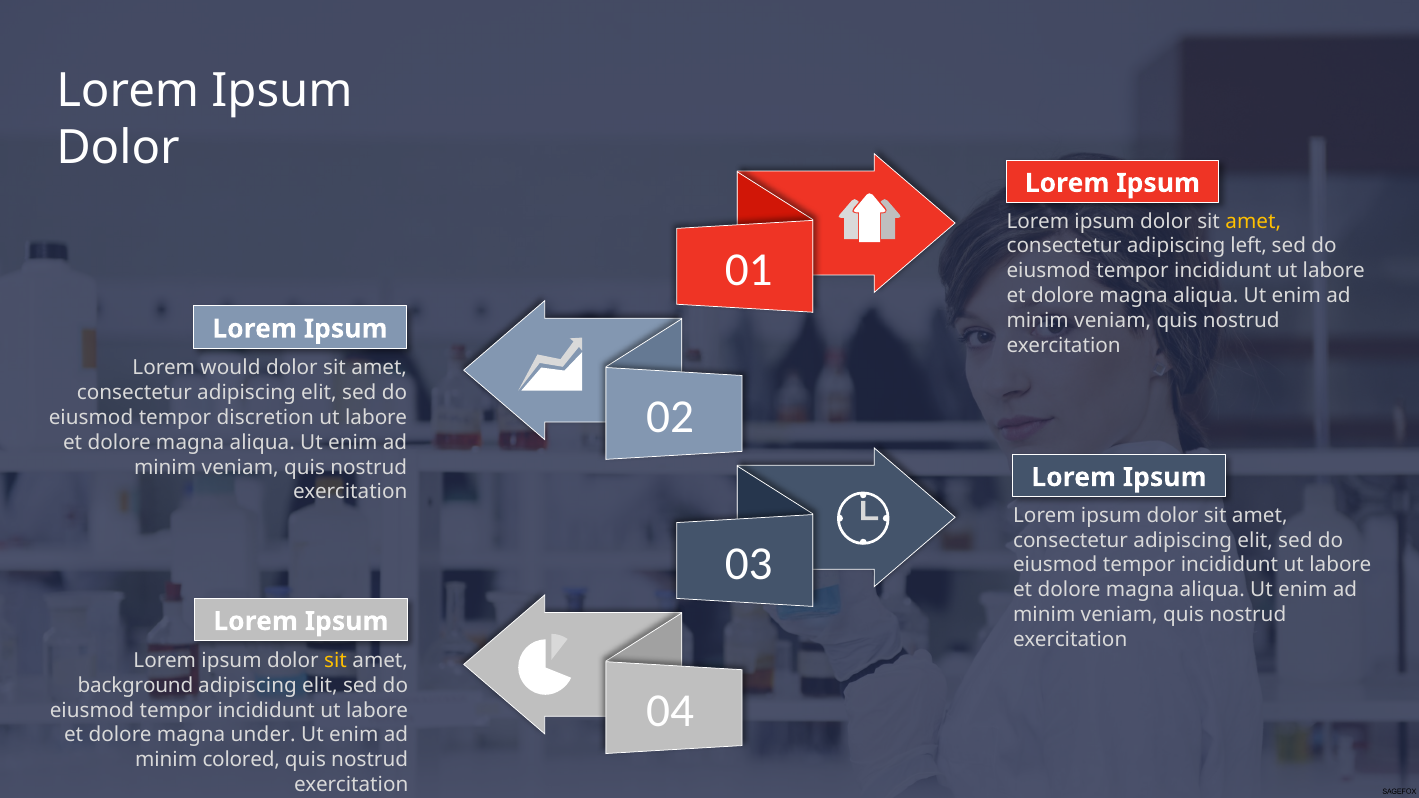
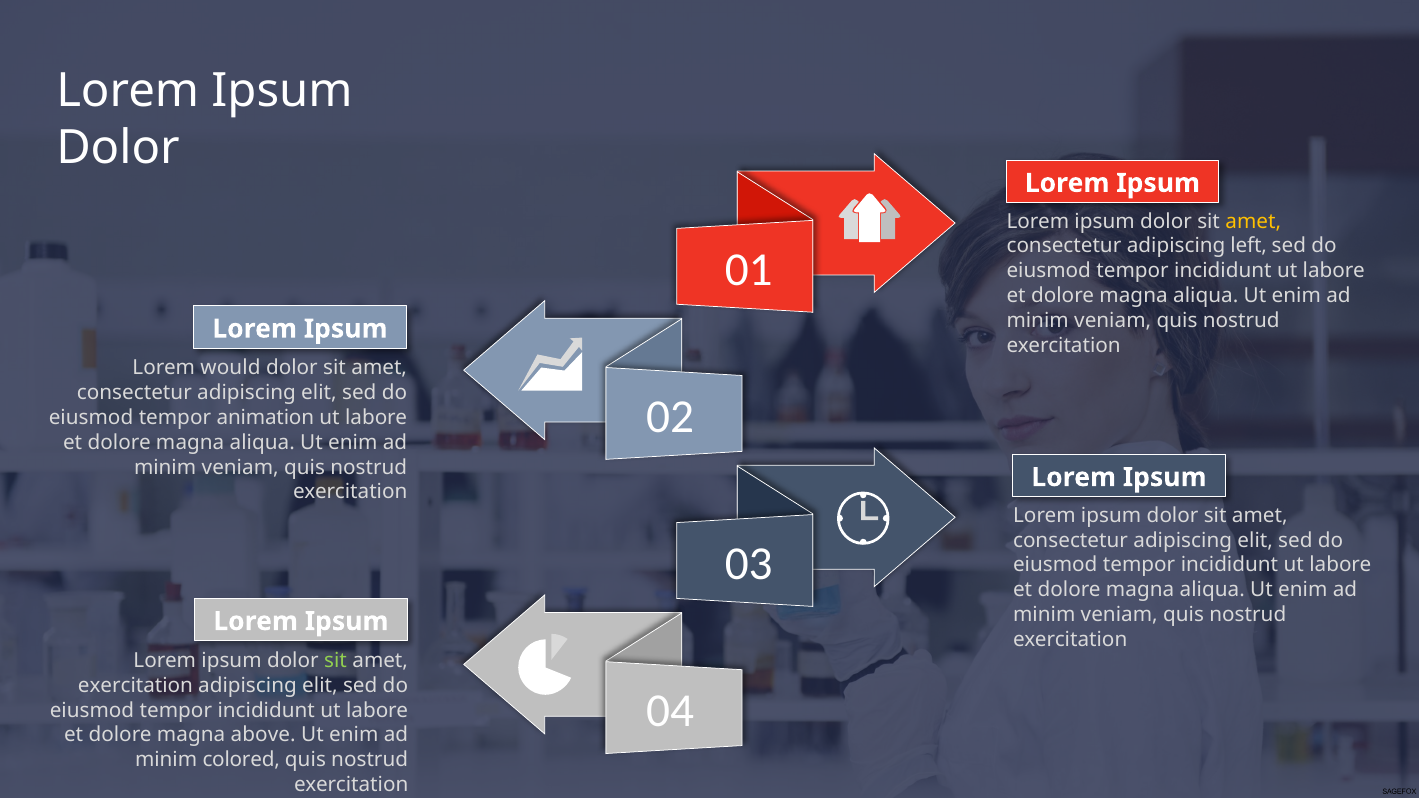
discretion: discretion -> animation
sit at (335, 661) colour: yellow -> light green
background at (135, 686): background -> exercitation
under: under -> above
